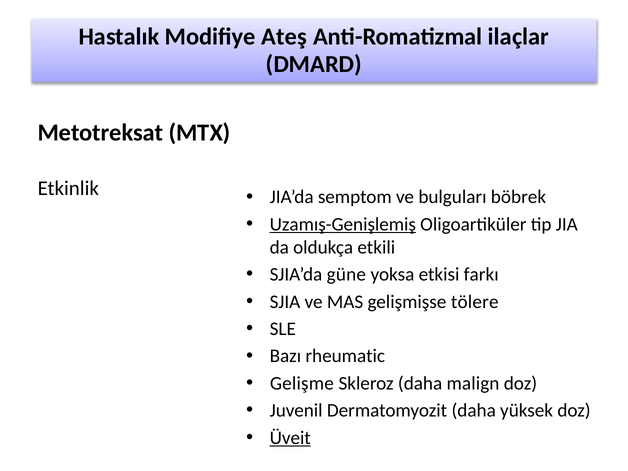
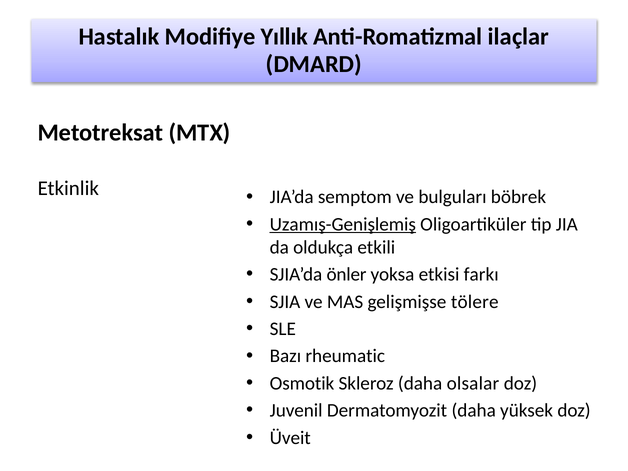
Ateş: Ateş -> Yıllık
güne: güne -> önler
Gelişme: Gelişme -> Osmotik
malign: malign -> olsalar
Üveit underline: present -> none
